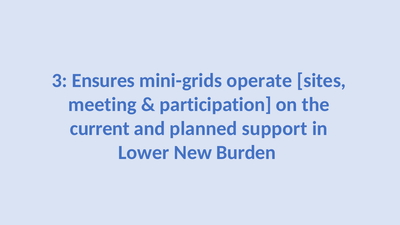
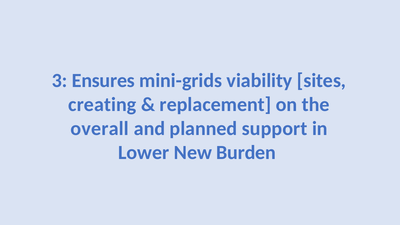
operate: operate -> viability
meeting: meeting -> creating
participation: participation -> replacement
current: current -> overall
